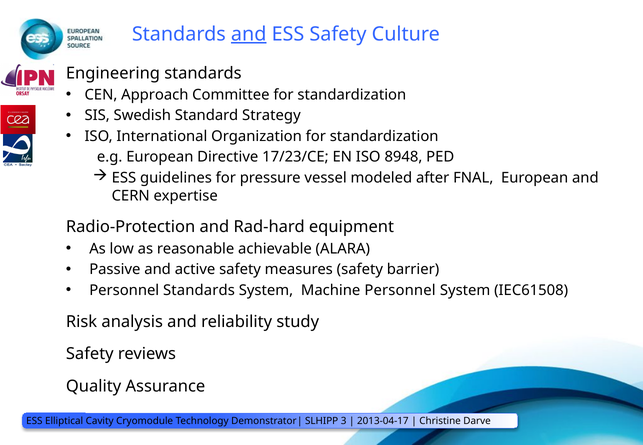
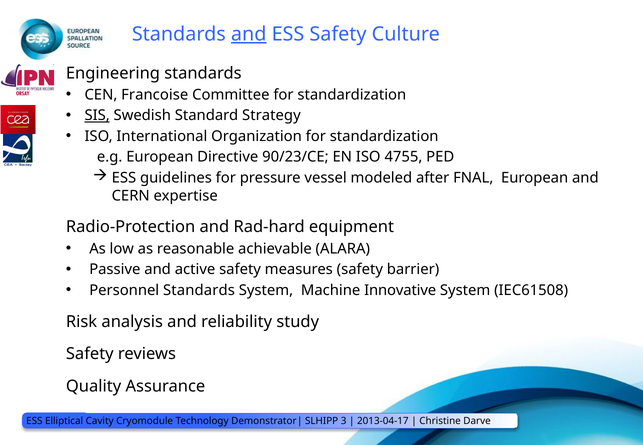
Approach: Approach -> Francoise
SIS underline: none -> present
17/23/CE: 17/23/CE -> 90/23/CE
8948: 8948 -> 4755
Machine Personnel: Personnel -> Innovative
